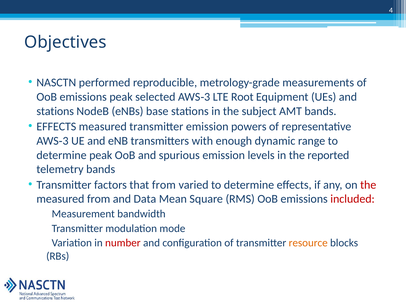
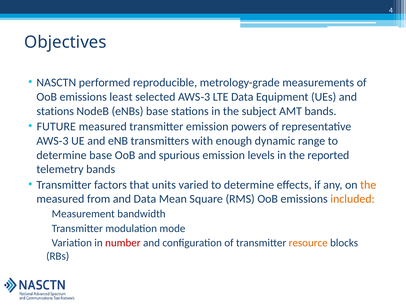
emissions peak: peak -> least
LTE Root: Root -> Data
EFFECTS at (56, 126): EFFECTS -> FUTURE
determine peak: peak -> base
that from: from -> units
the at (368, 185) colour: red -> orange
included colour: red -> orange
